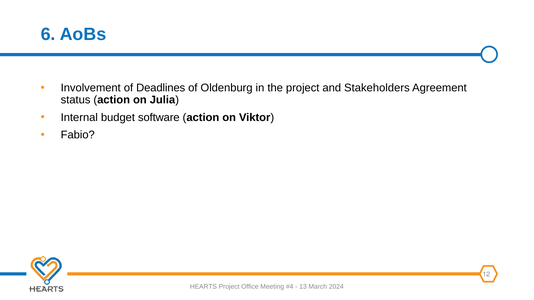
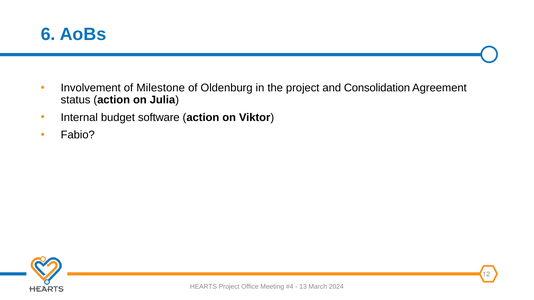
Deadlines: Deadlines -> Milestone
Stakeholders: Stakeholders -> Consolidation
